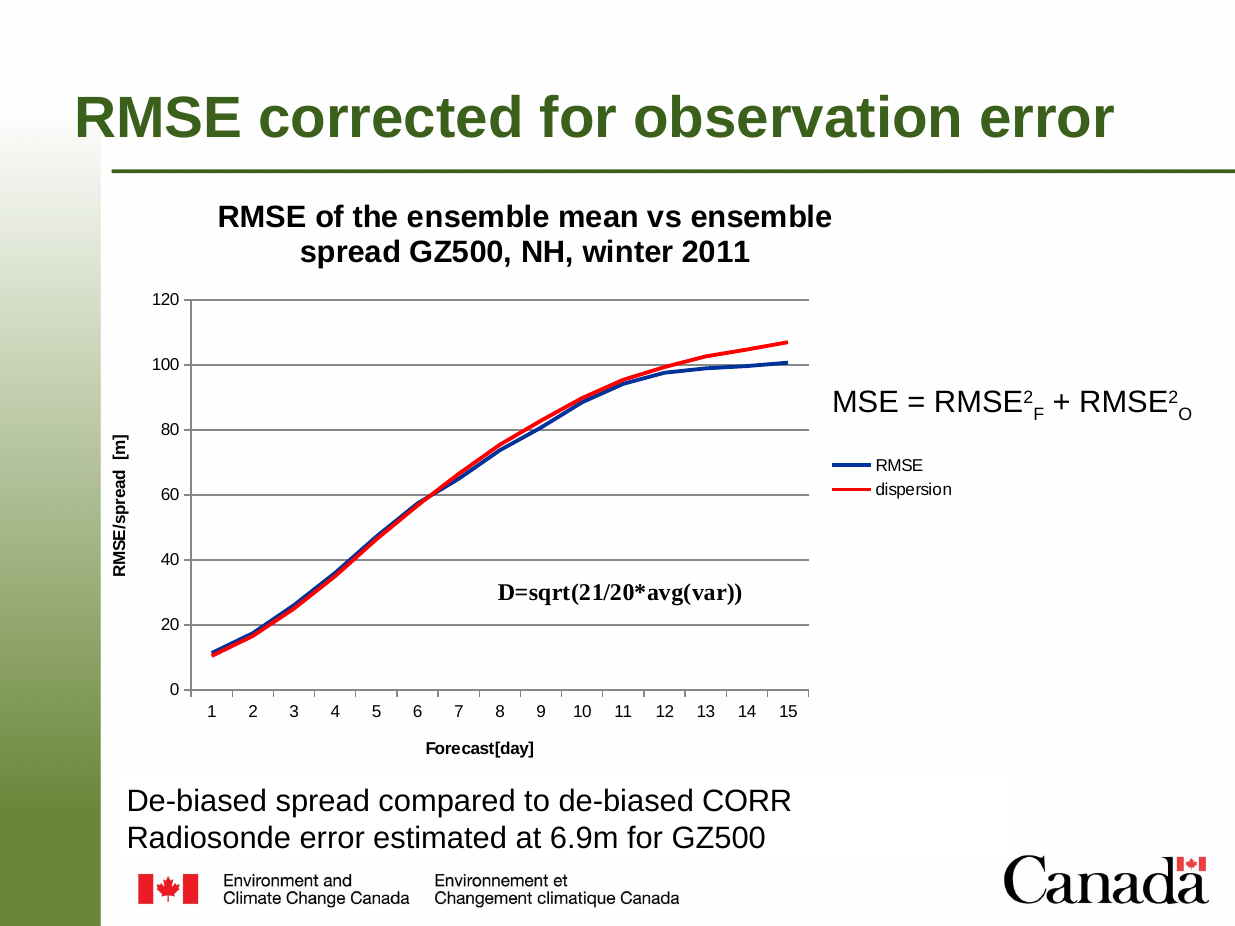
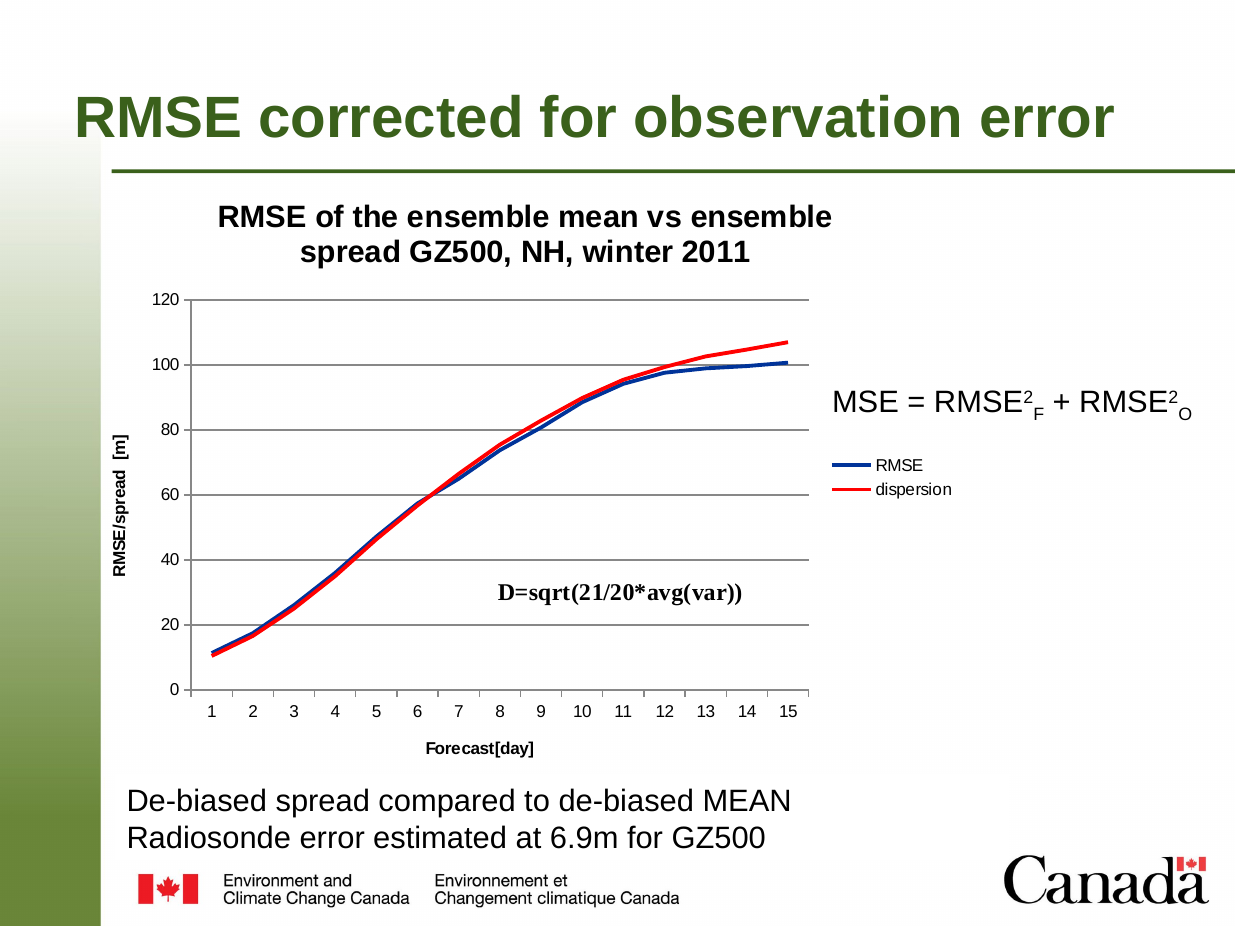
de-biased CORR: CORR -> MEAN
